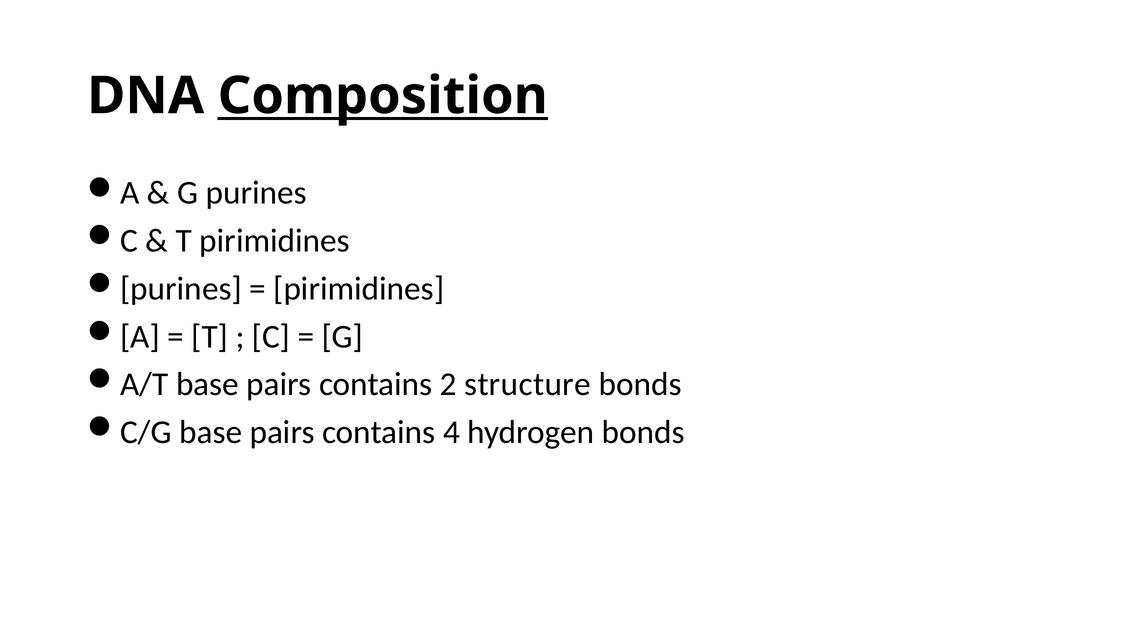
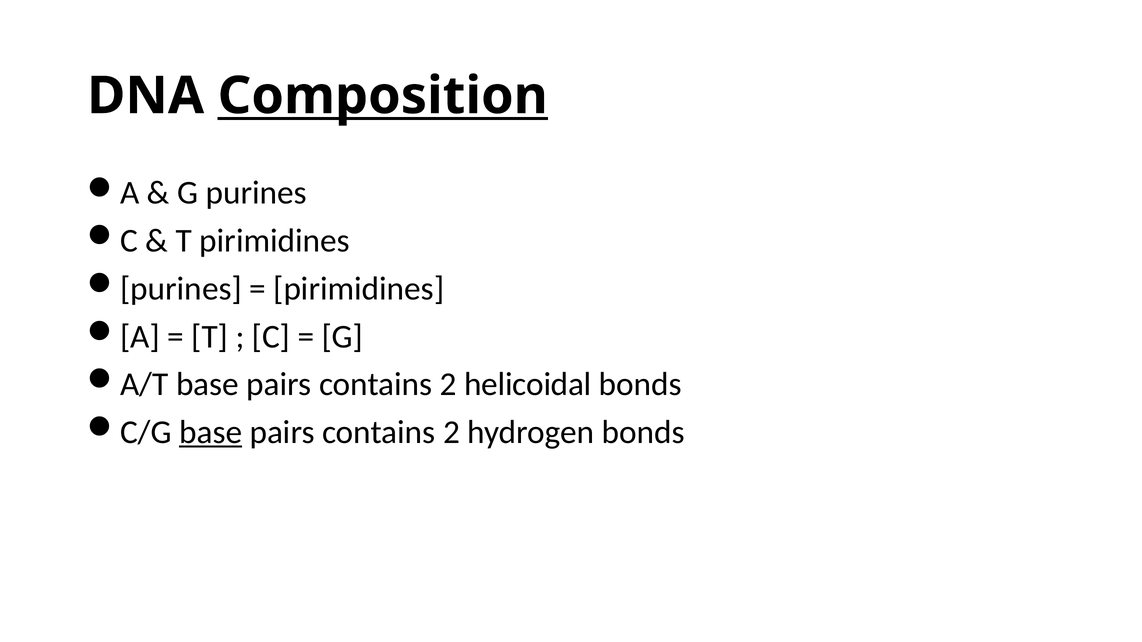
structure: structure -> helicoidal
base at (211, 432) underline: none -> present
4 at (451, 432): 4 -> 2
